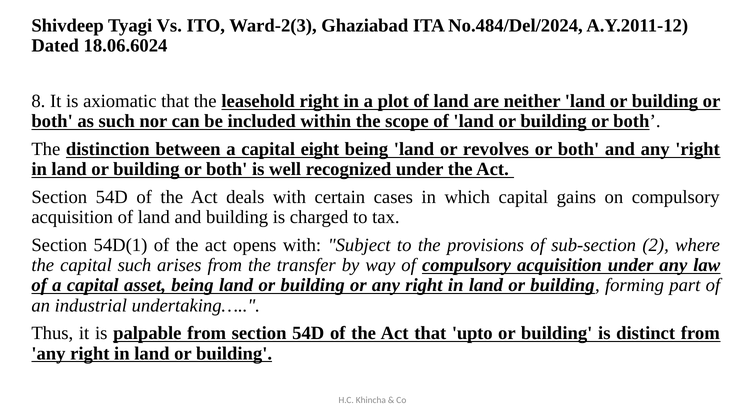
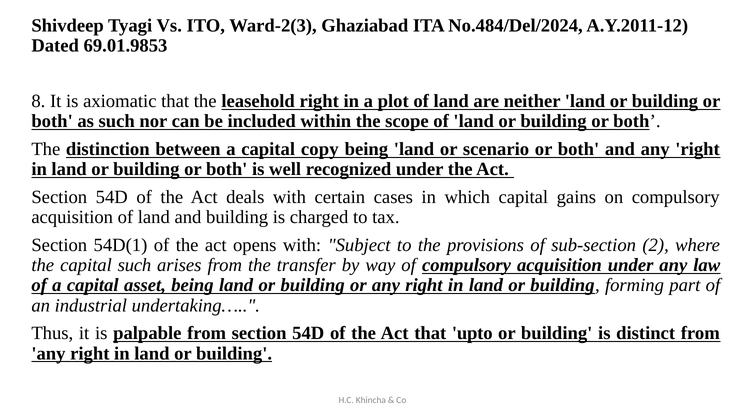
18.06.6024: 18.06.6024 -> 69.01.9853
eight: eight -> copy
revolves: revolves -> scenario
